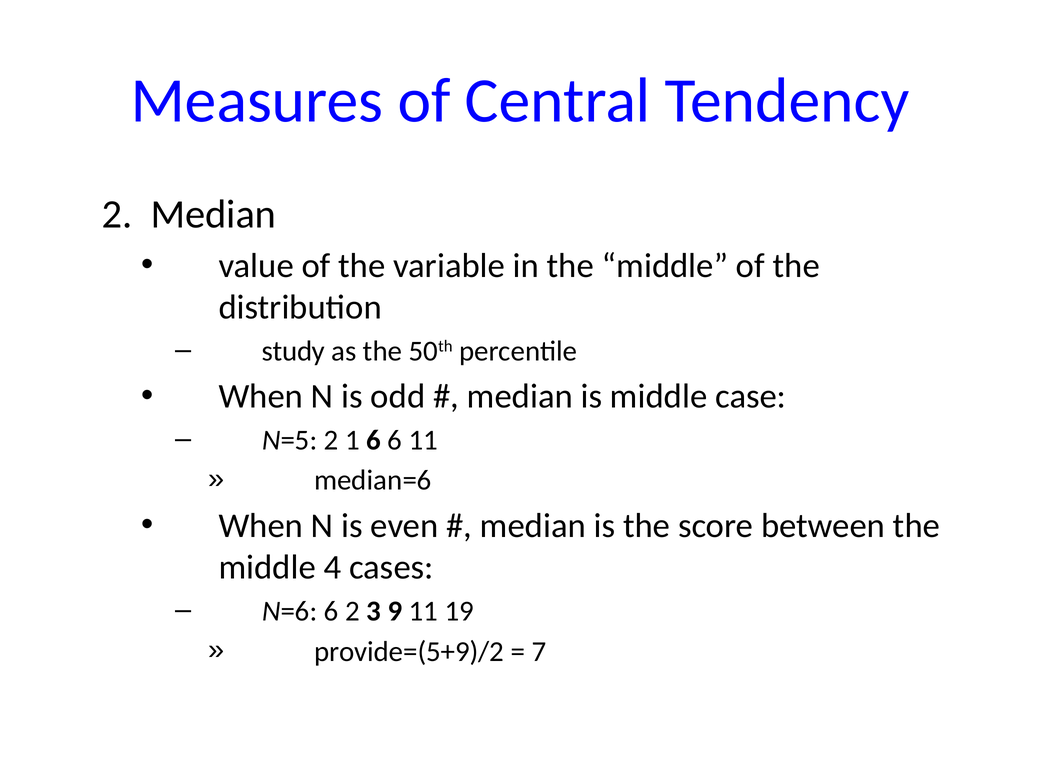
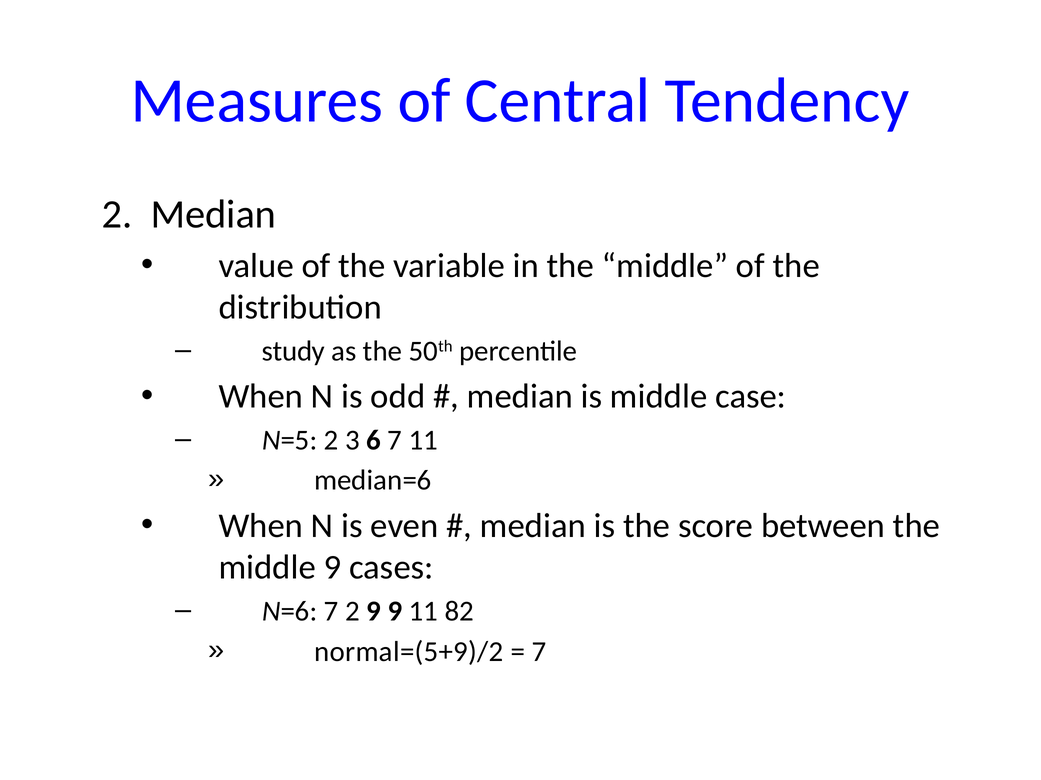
1: 1 -> 3
6 6: 6 -> 7
middle 4: 4 -> 9
N=6 6: 6 -> 7
2 3: 3 -> 9
19: 19 -> 82
provide=(5+9)/2: provide=(5+9)/2 -> normal=(5+9)/2
